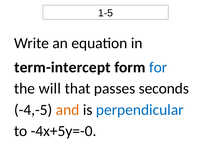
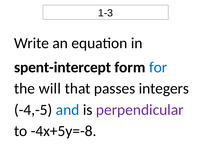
1-5: 1-5 -> 1-3
term-intercept: term-intercept -> spent-intercept
seconds: seconds -> integers
and colour: orange -> blue
perpendicular colour: blue -> purple
-4x+5y=-0: -4x+5y=-0 -> -4x+5y=-8
